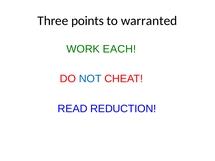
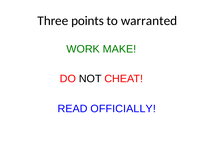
EACH: EACH -> MAKE
NOT colour: blue -> black
REDUCTION: REDUCTION -> OFFICIALLY
